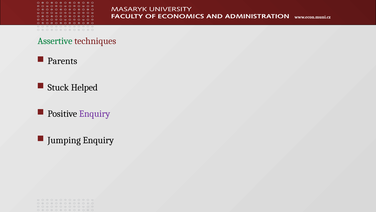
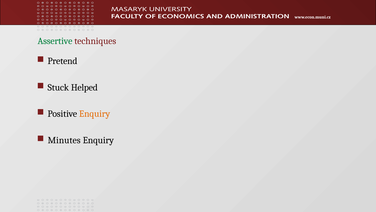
Parents: Parents -> Pretend
Enquiry at (95, 114) colour: purple -> orange
Jumping: Jumping -> Minutes
